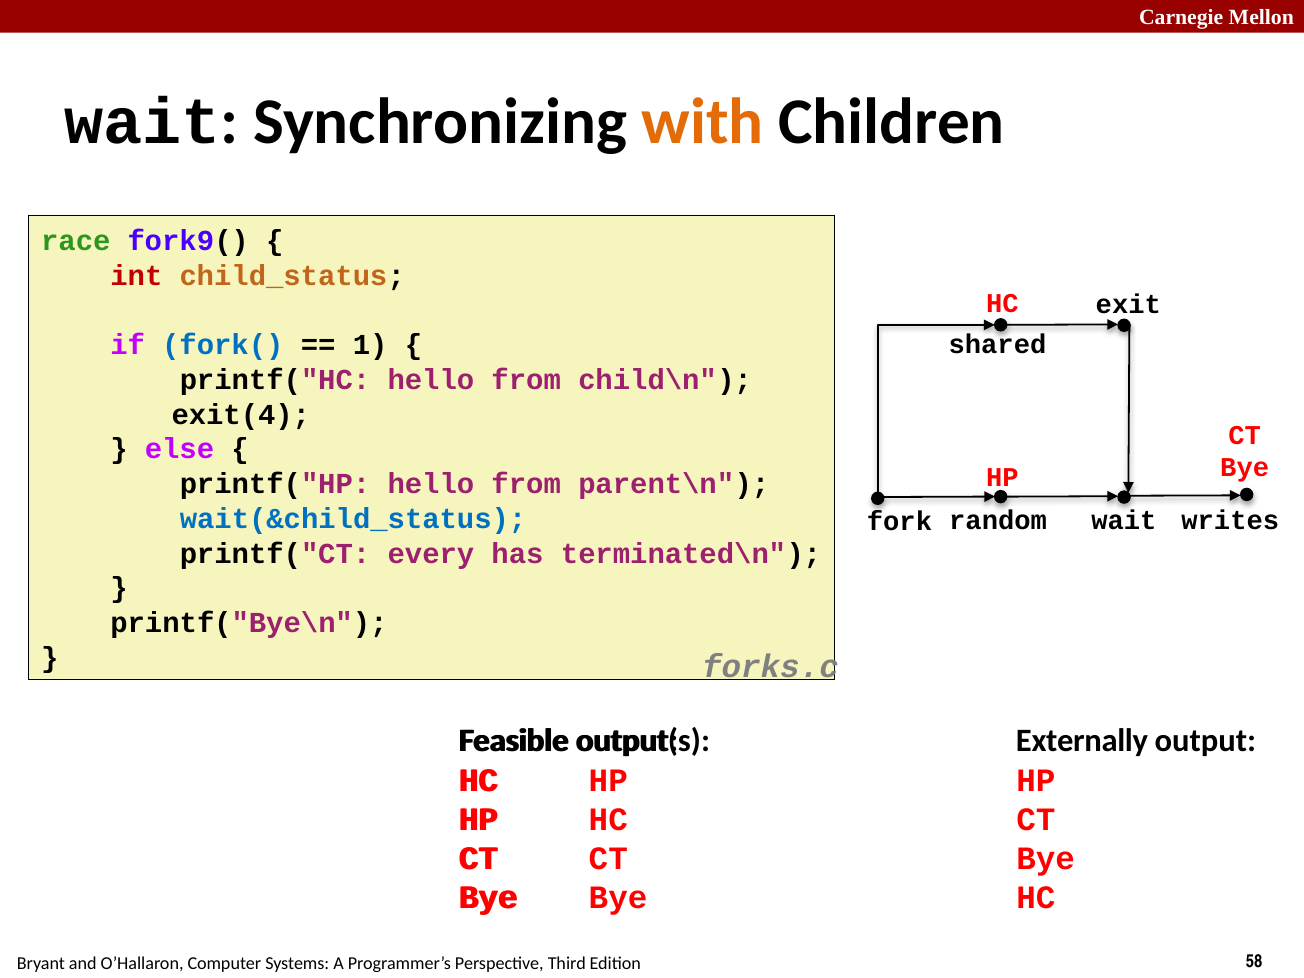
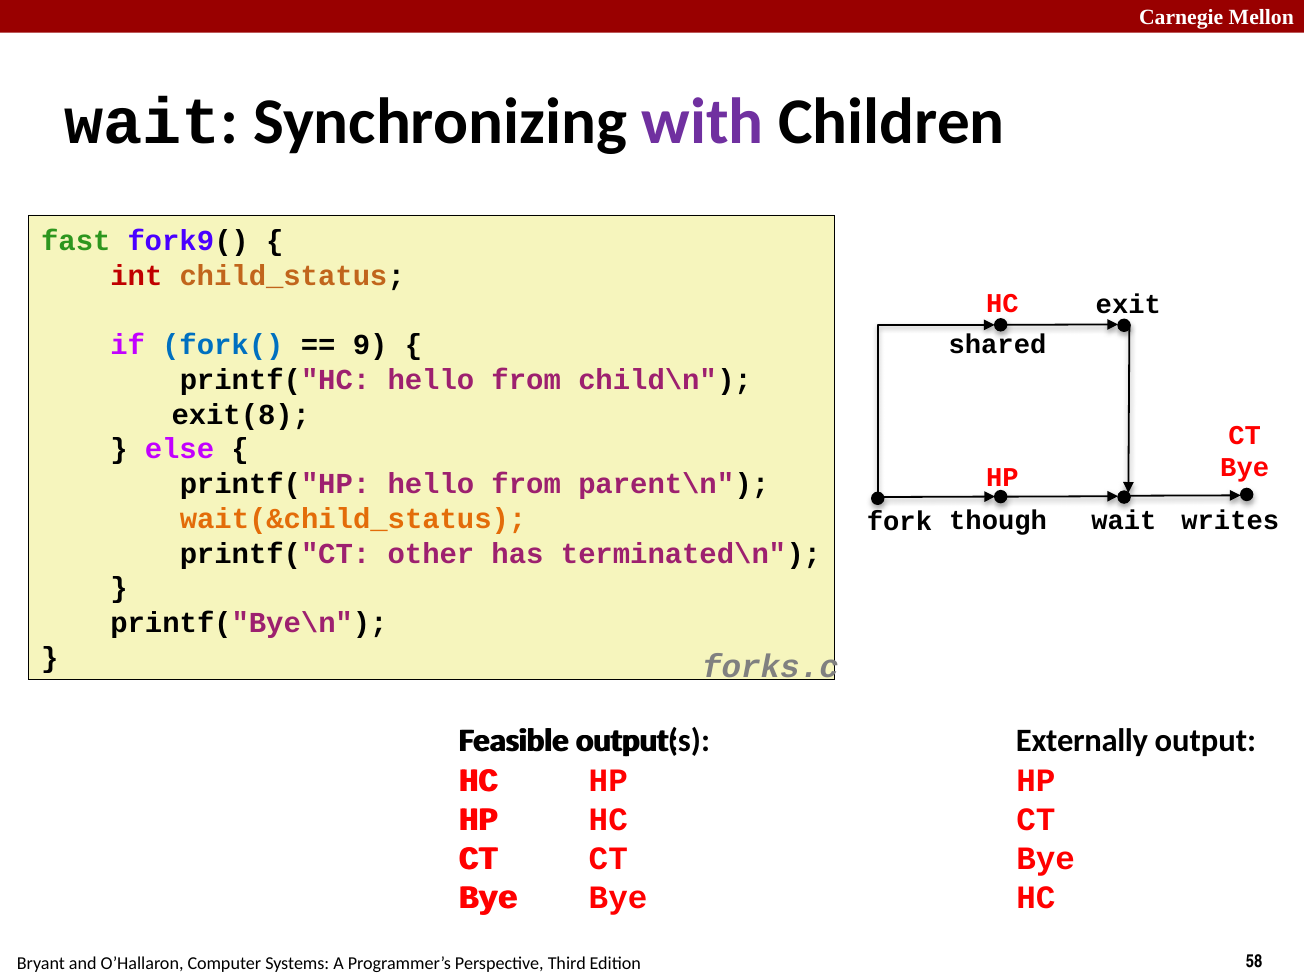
with colour: orange -> purple
race: race -> fast
1: 1 -> 9
exit(4: exit(4 -> exit(8
wait(&child_status colour: blue -> orange
random: random -> though
every: every -> other
